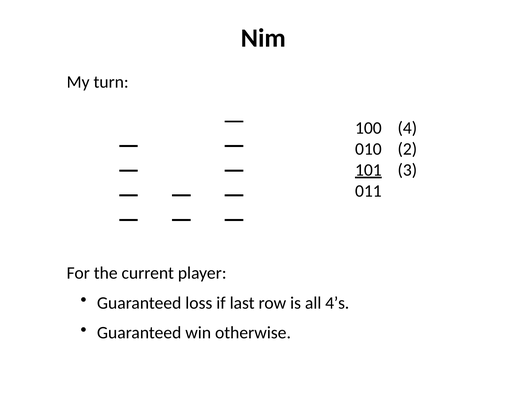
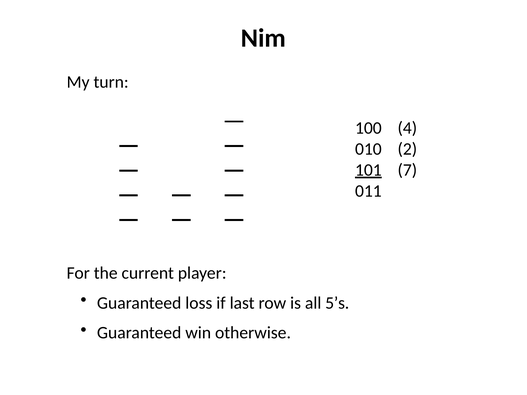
3: 3 -> 7
4’s: 4’s -> 5’s
